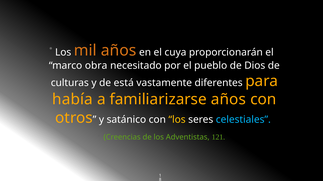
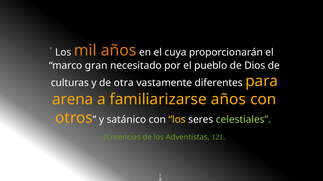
obra: obra -> gran
está: está -> otra
había: había -> arena
celestiales colour: light blue -> light green
